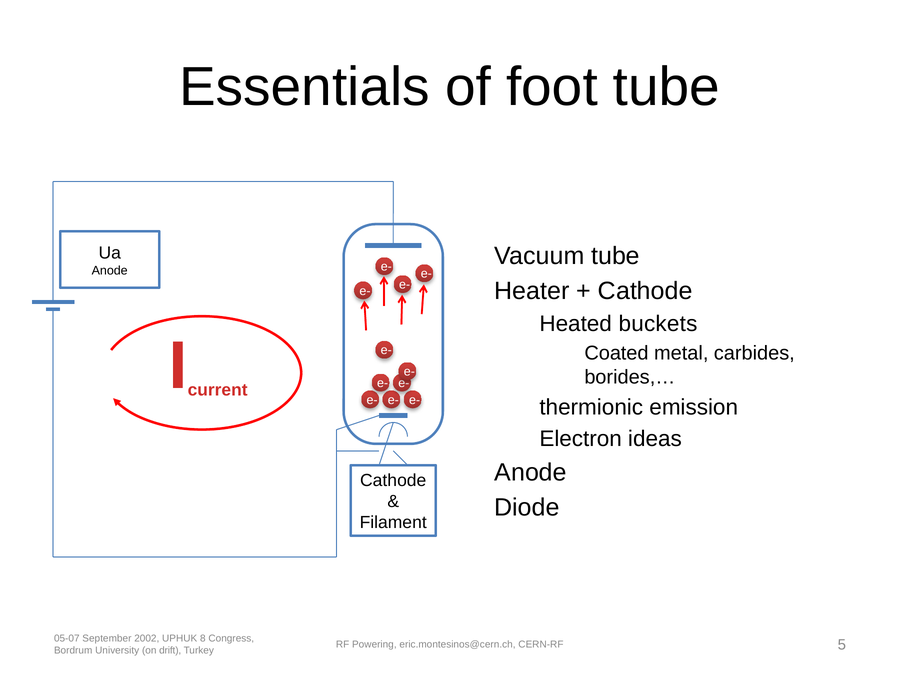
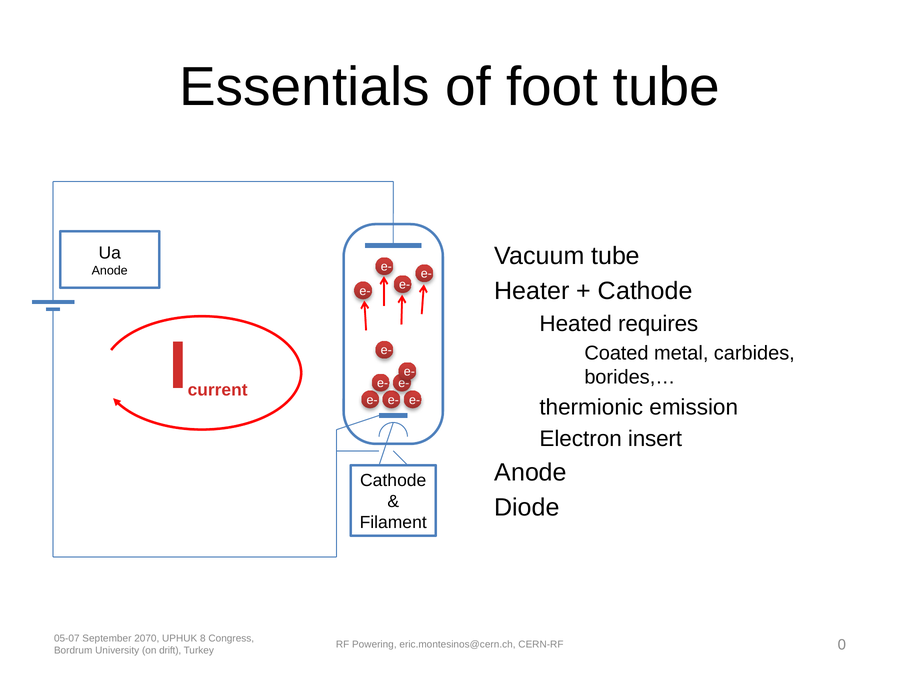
buckets: buckets -> requires
ideas: ideas -> insert
2002: 2002 -> 2070
5: 5 -> 0
